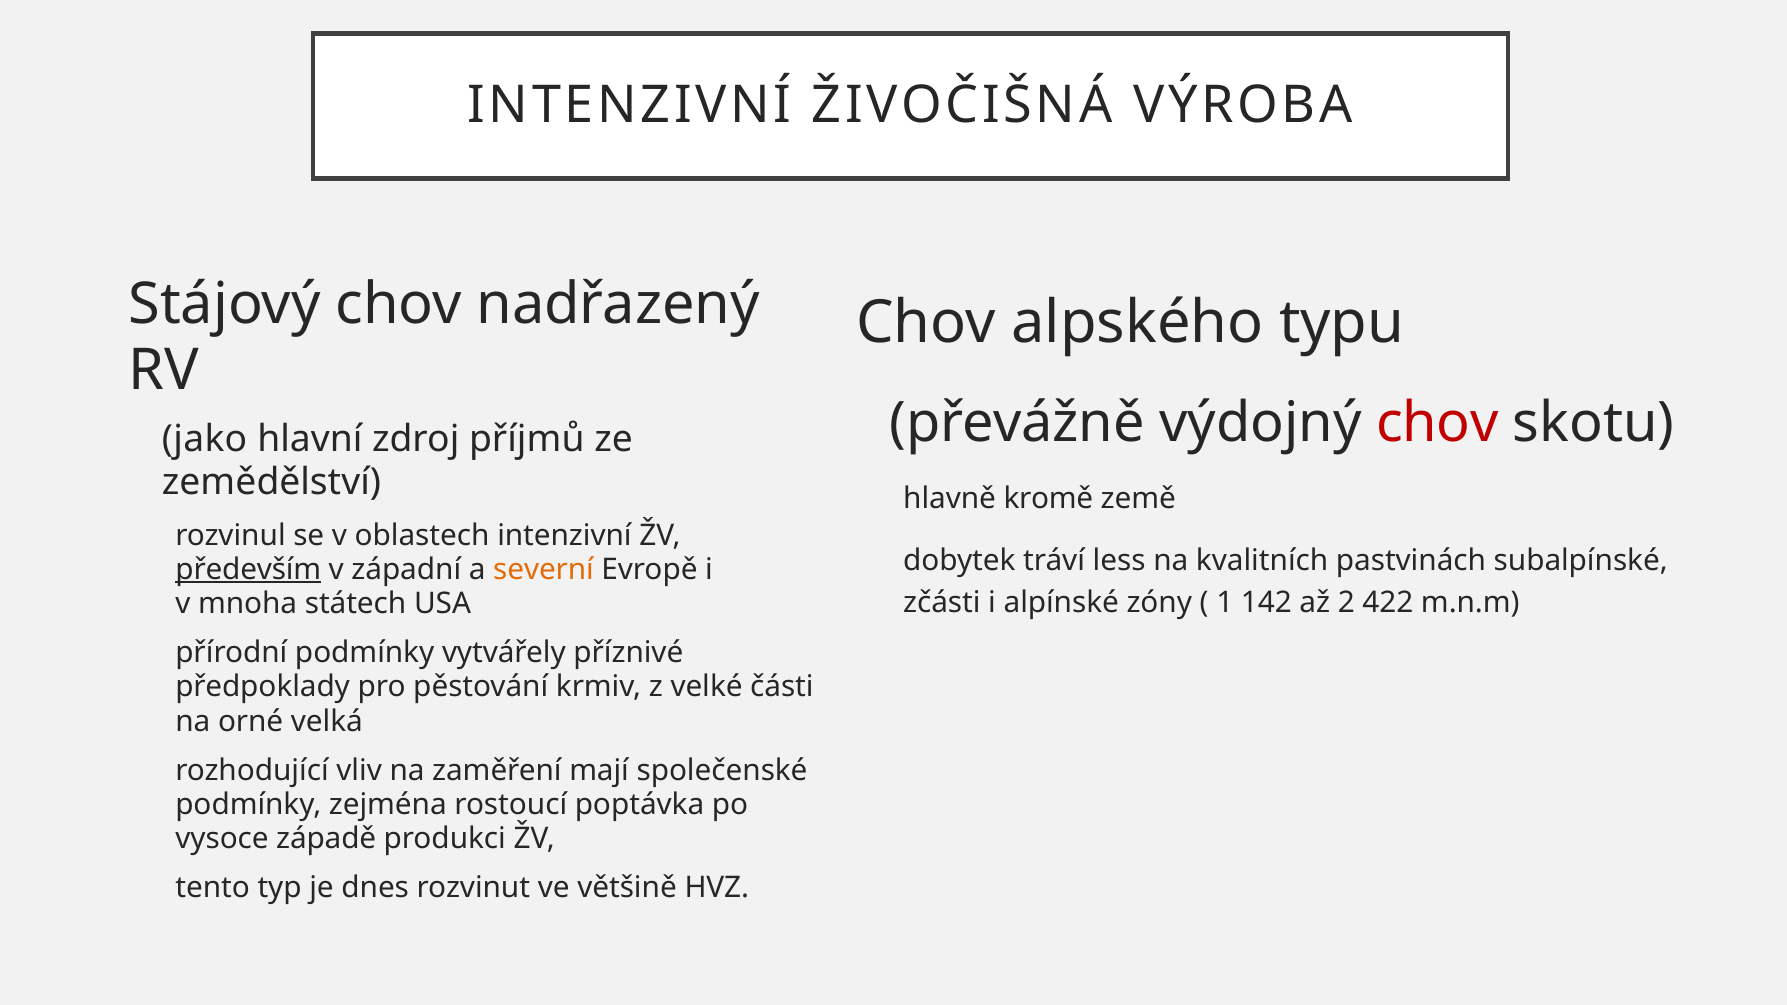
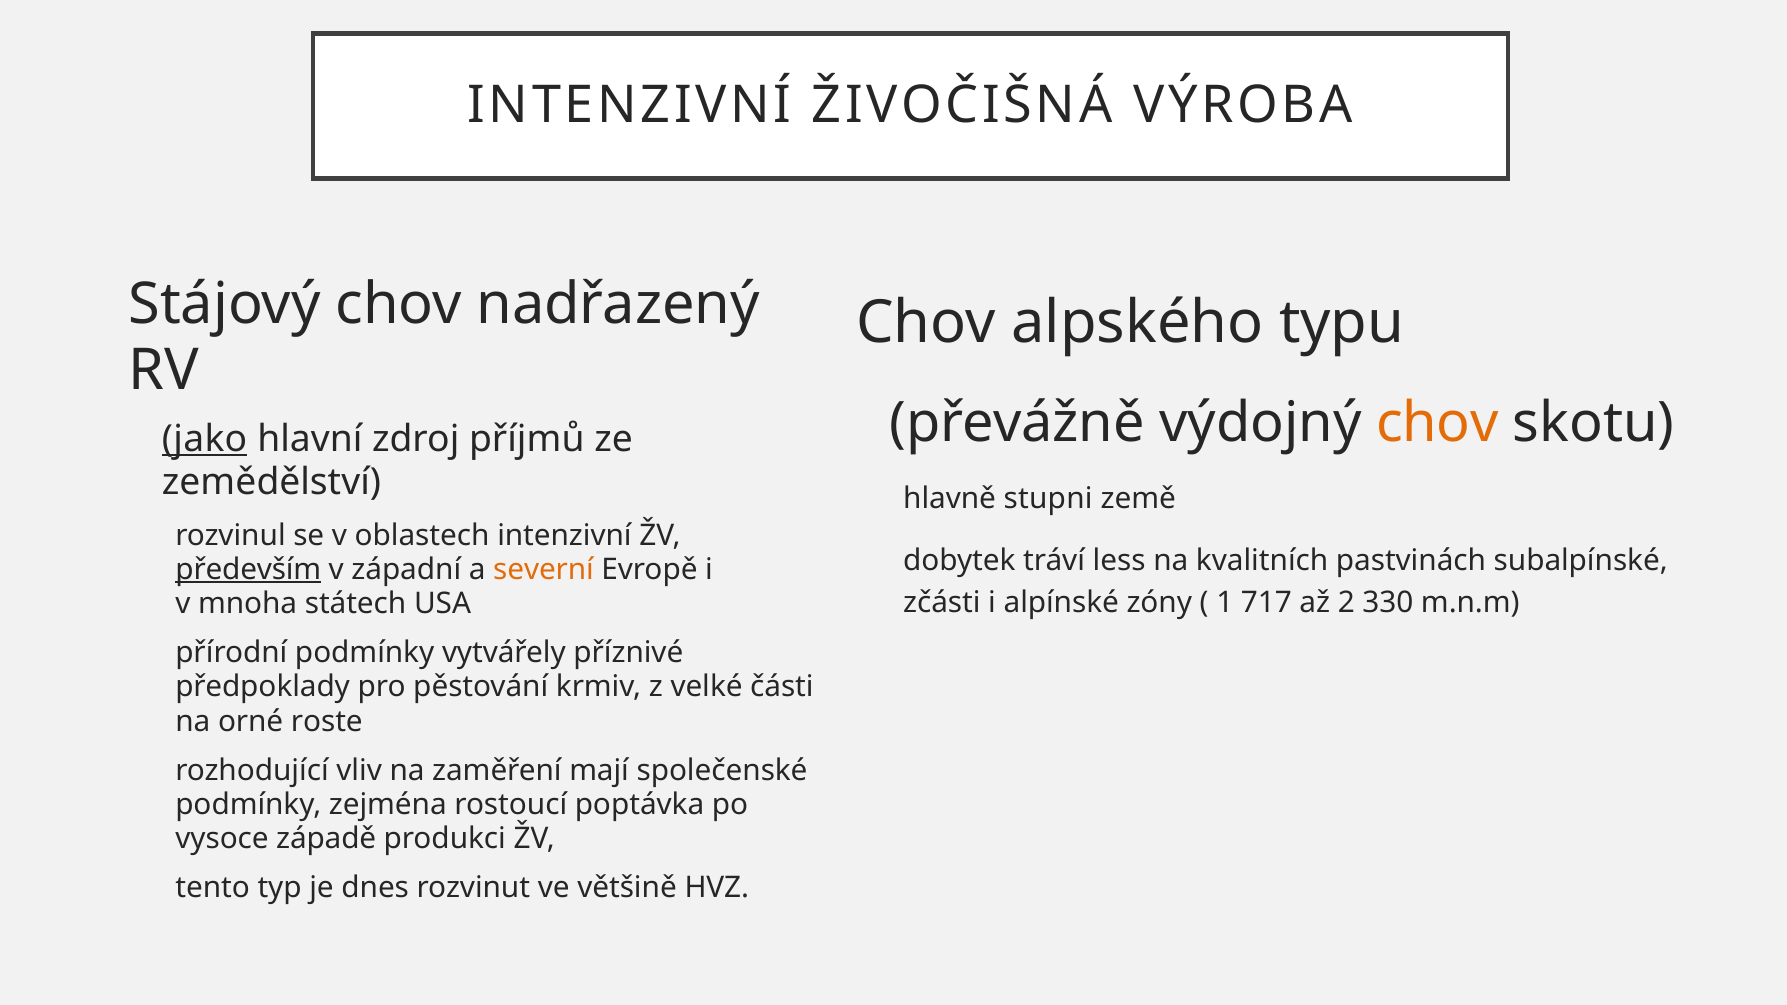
chov at (1437, 424) colour: red -> orange
jako underline: none -> present
kromě: kromě -> stupni
142: 142 -> 717
422: 422 -> 330
velká: velká -> roste
